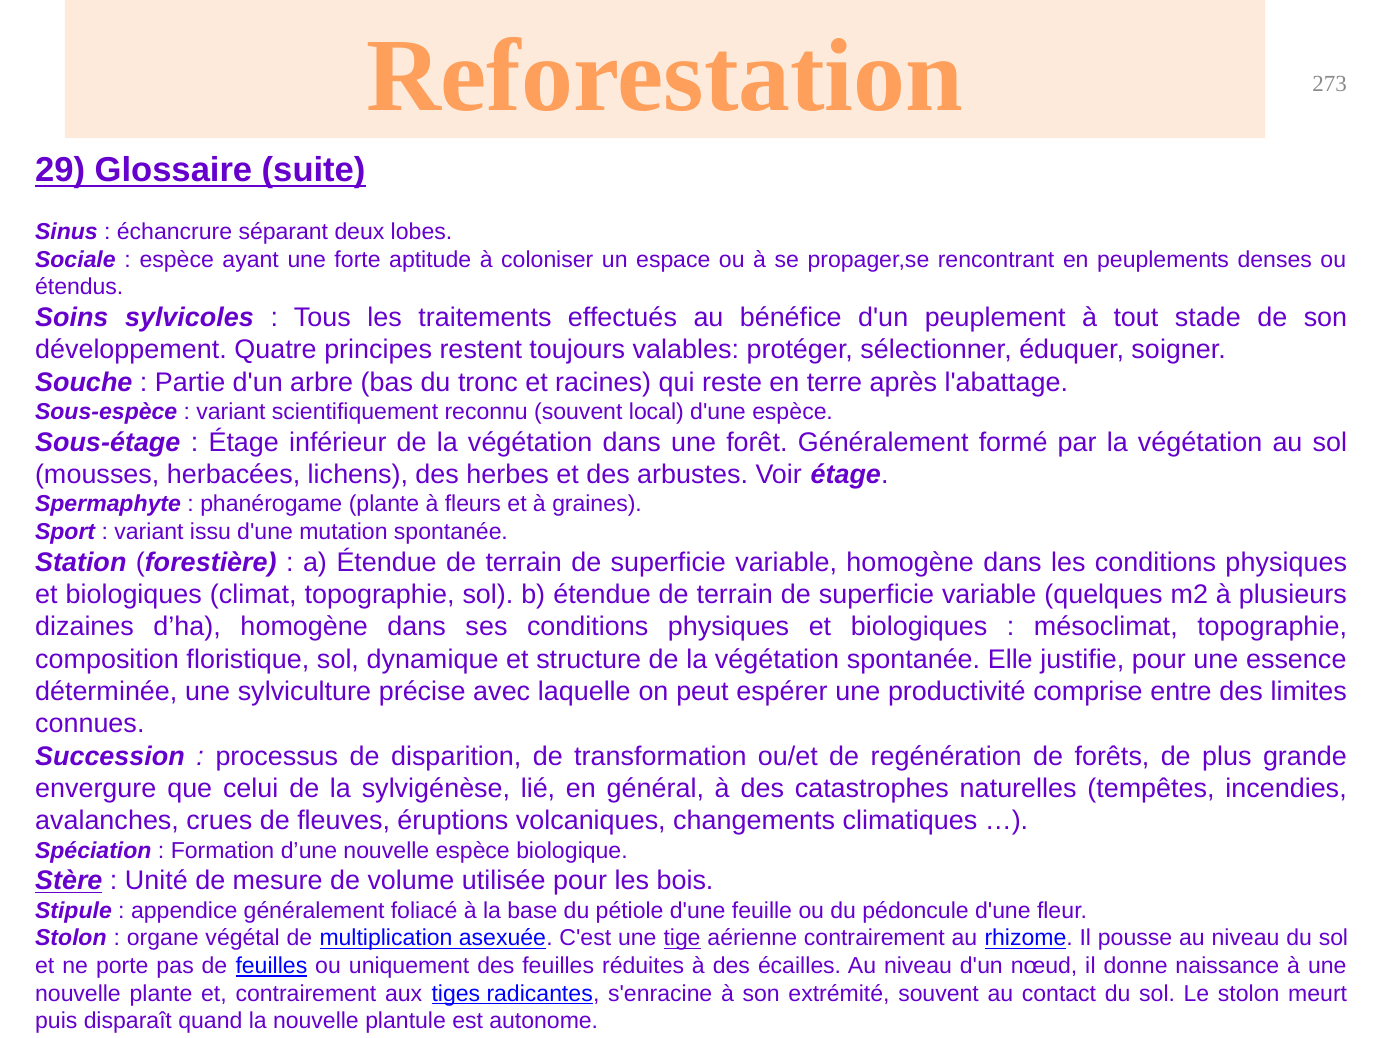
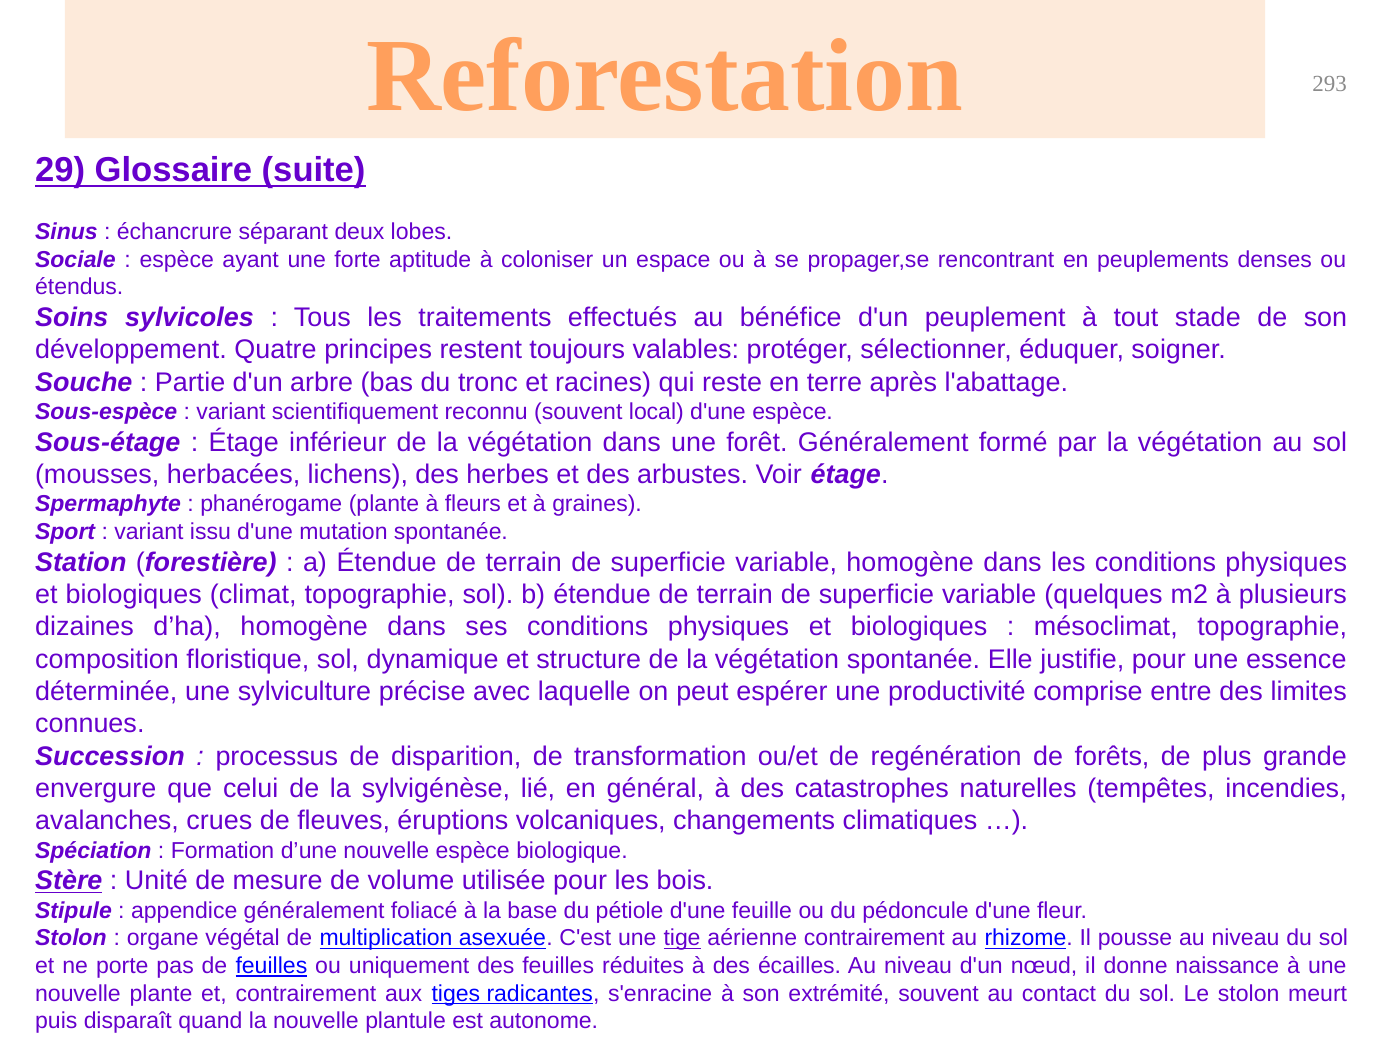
273: 273 -> 293
